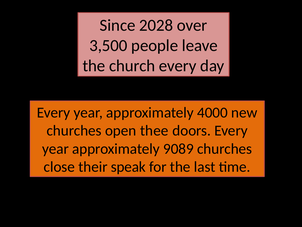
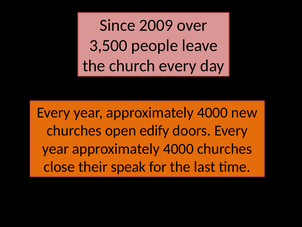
2028: 2028 -> 2009
thee: thee -> edify
9089 at (178, 149): 9089 -> 4000
